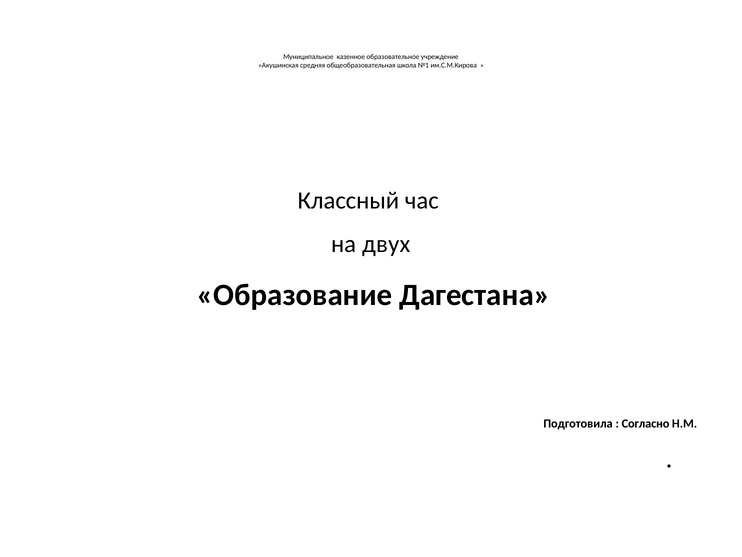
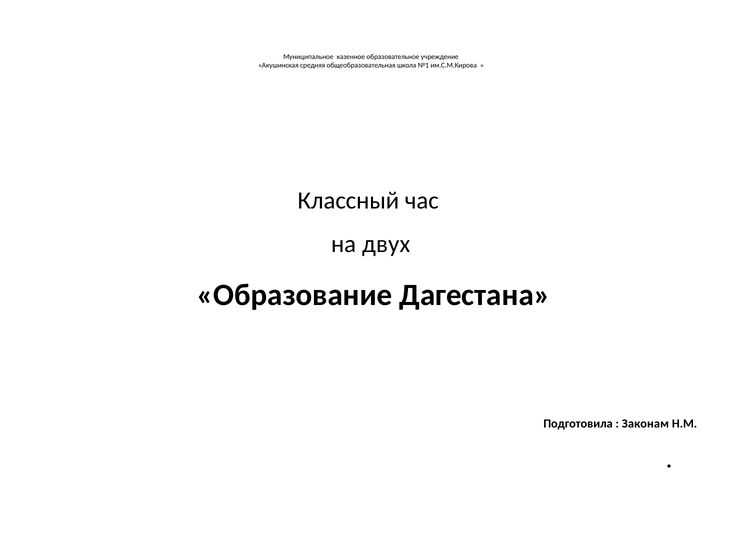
Согласно: Согласно -> Законам
